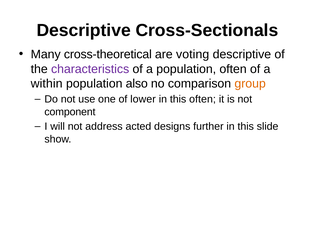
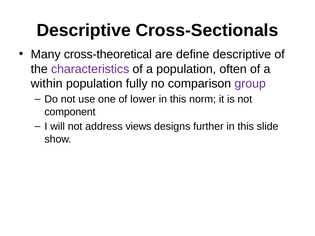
voting: voting -> define
also: also -> fully
group colour: orange -> purple
this often: often -> norm
acted: acted -> views
